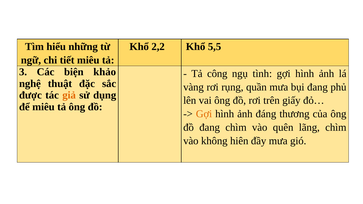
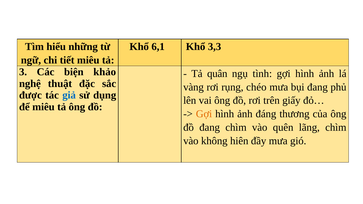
2,2: 2,2 -> 6,1
5,5: 5,5 -> 3,3
công: công -> quân
quần: quần -> chéo
giả colour: orange -> blue
